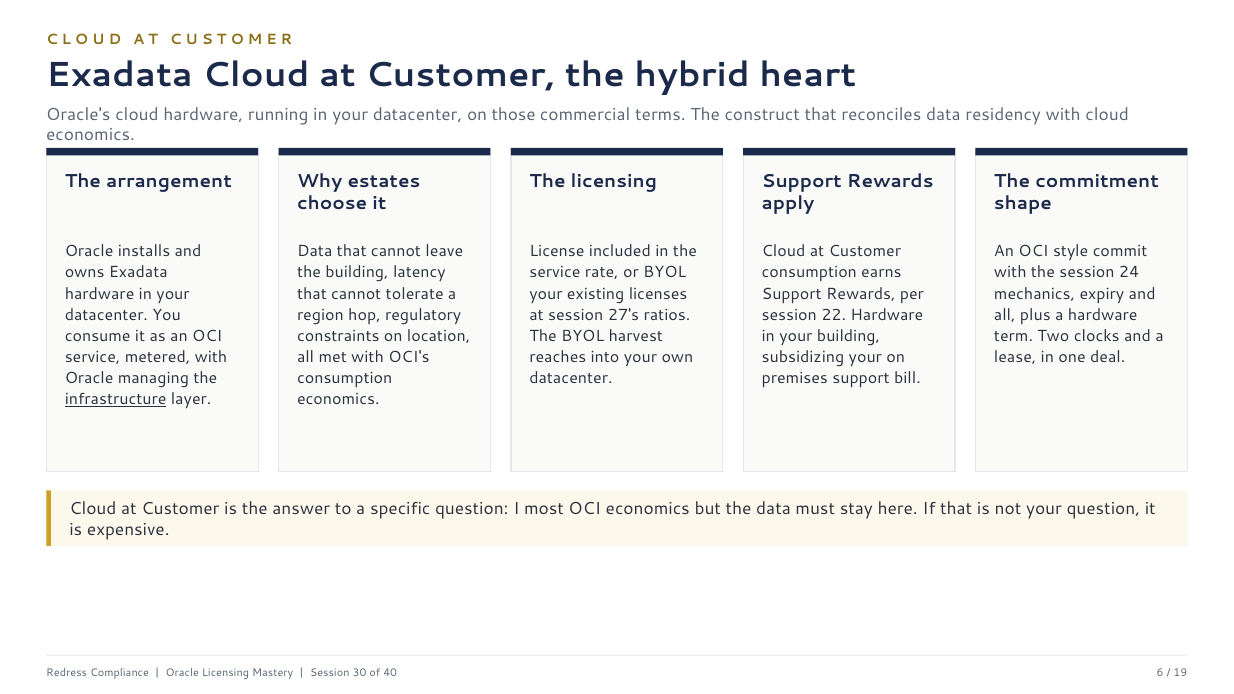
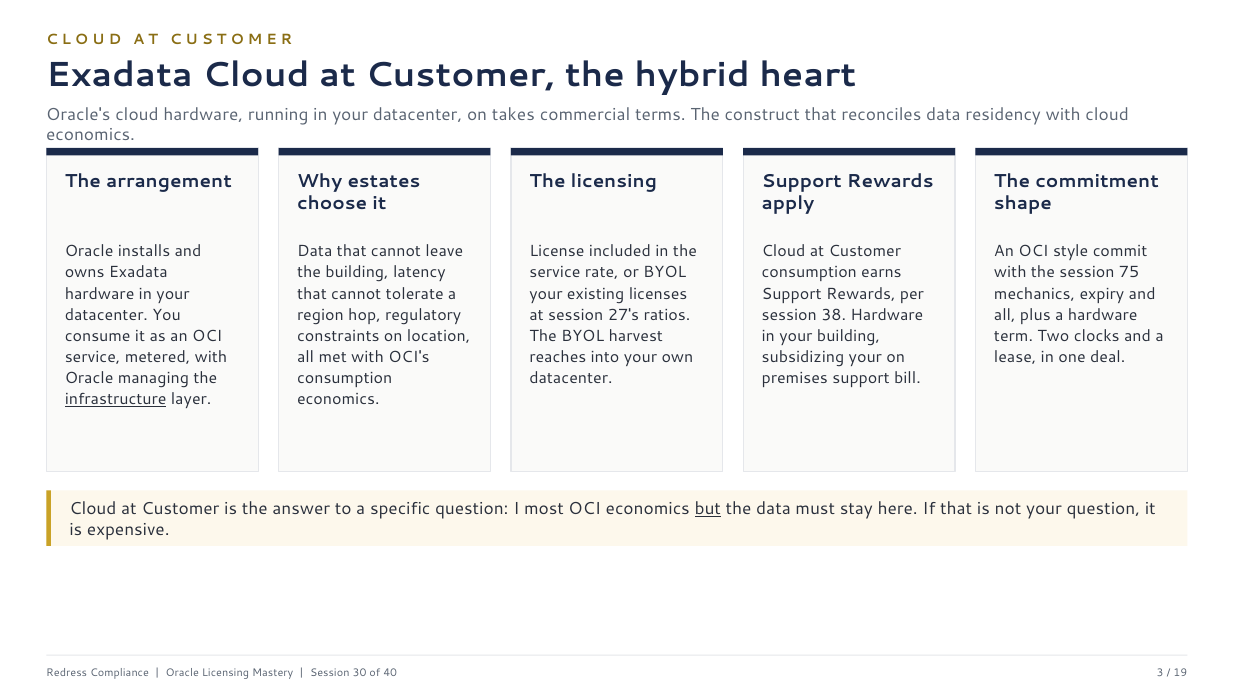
those: those -> takes
24: 24 -> 75
22: 22 -> 38
but underline: none -> present
6: 6 -> 3
